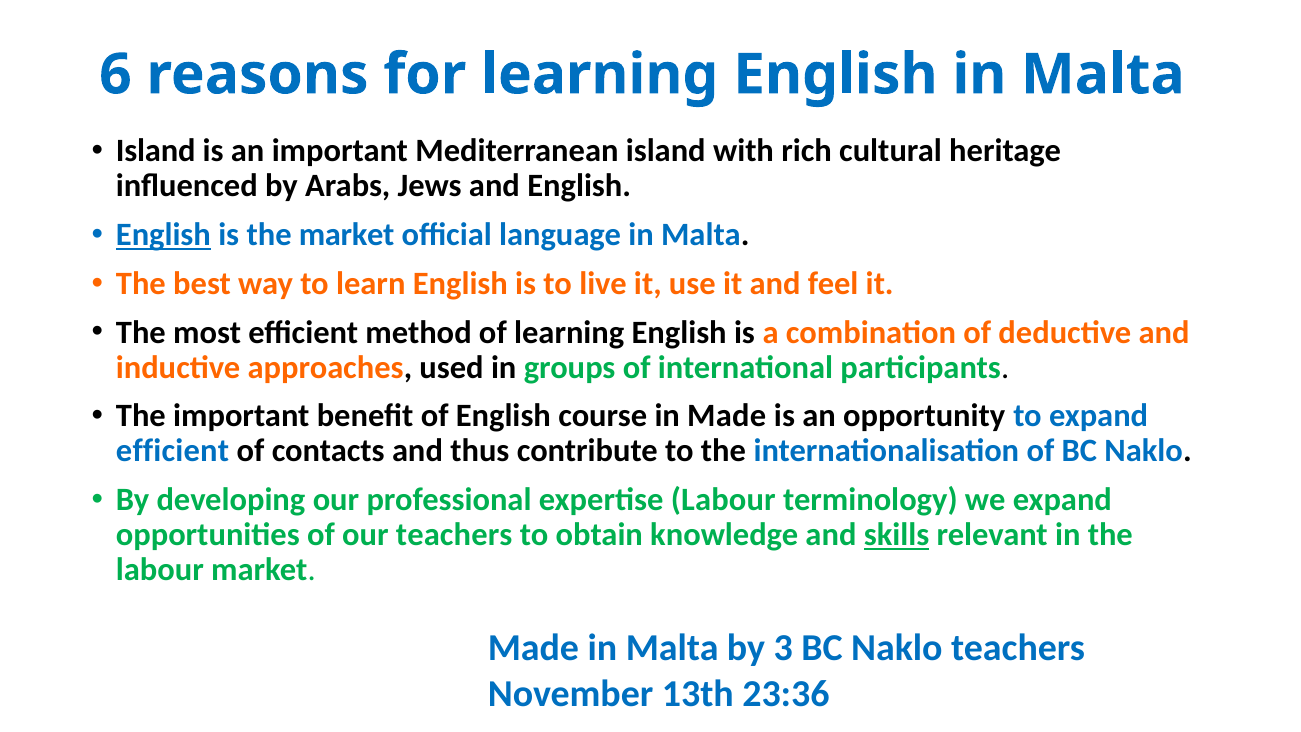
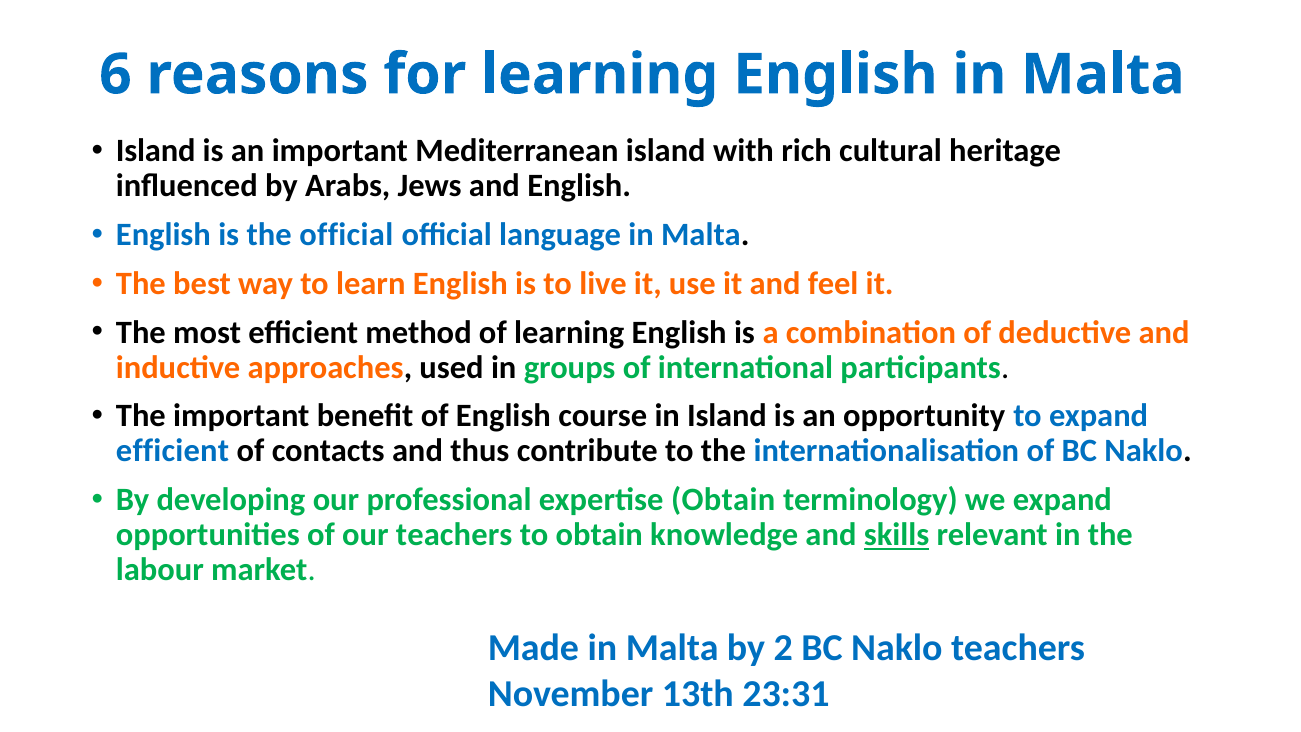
English at (163, 235) underline: present -> none
the market: market -> official
in Made: Made -> Island
expertise Labour: Labour -> Obtain
3: 3 -> 2
23:36: 23:36 -> 23:31
